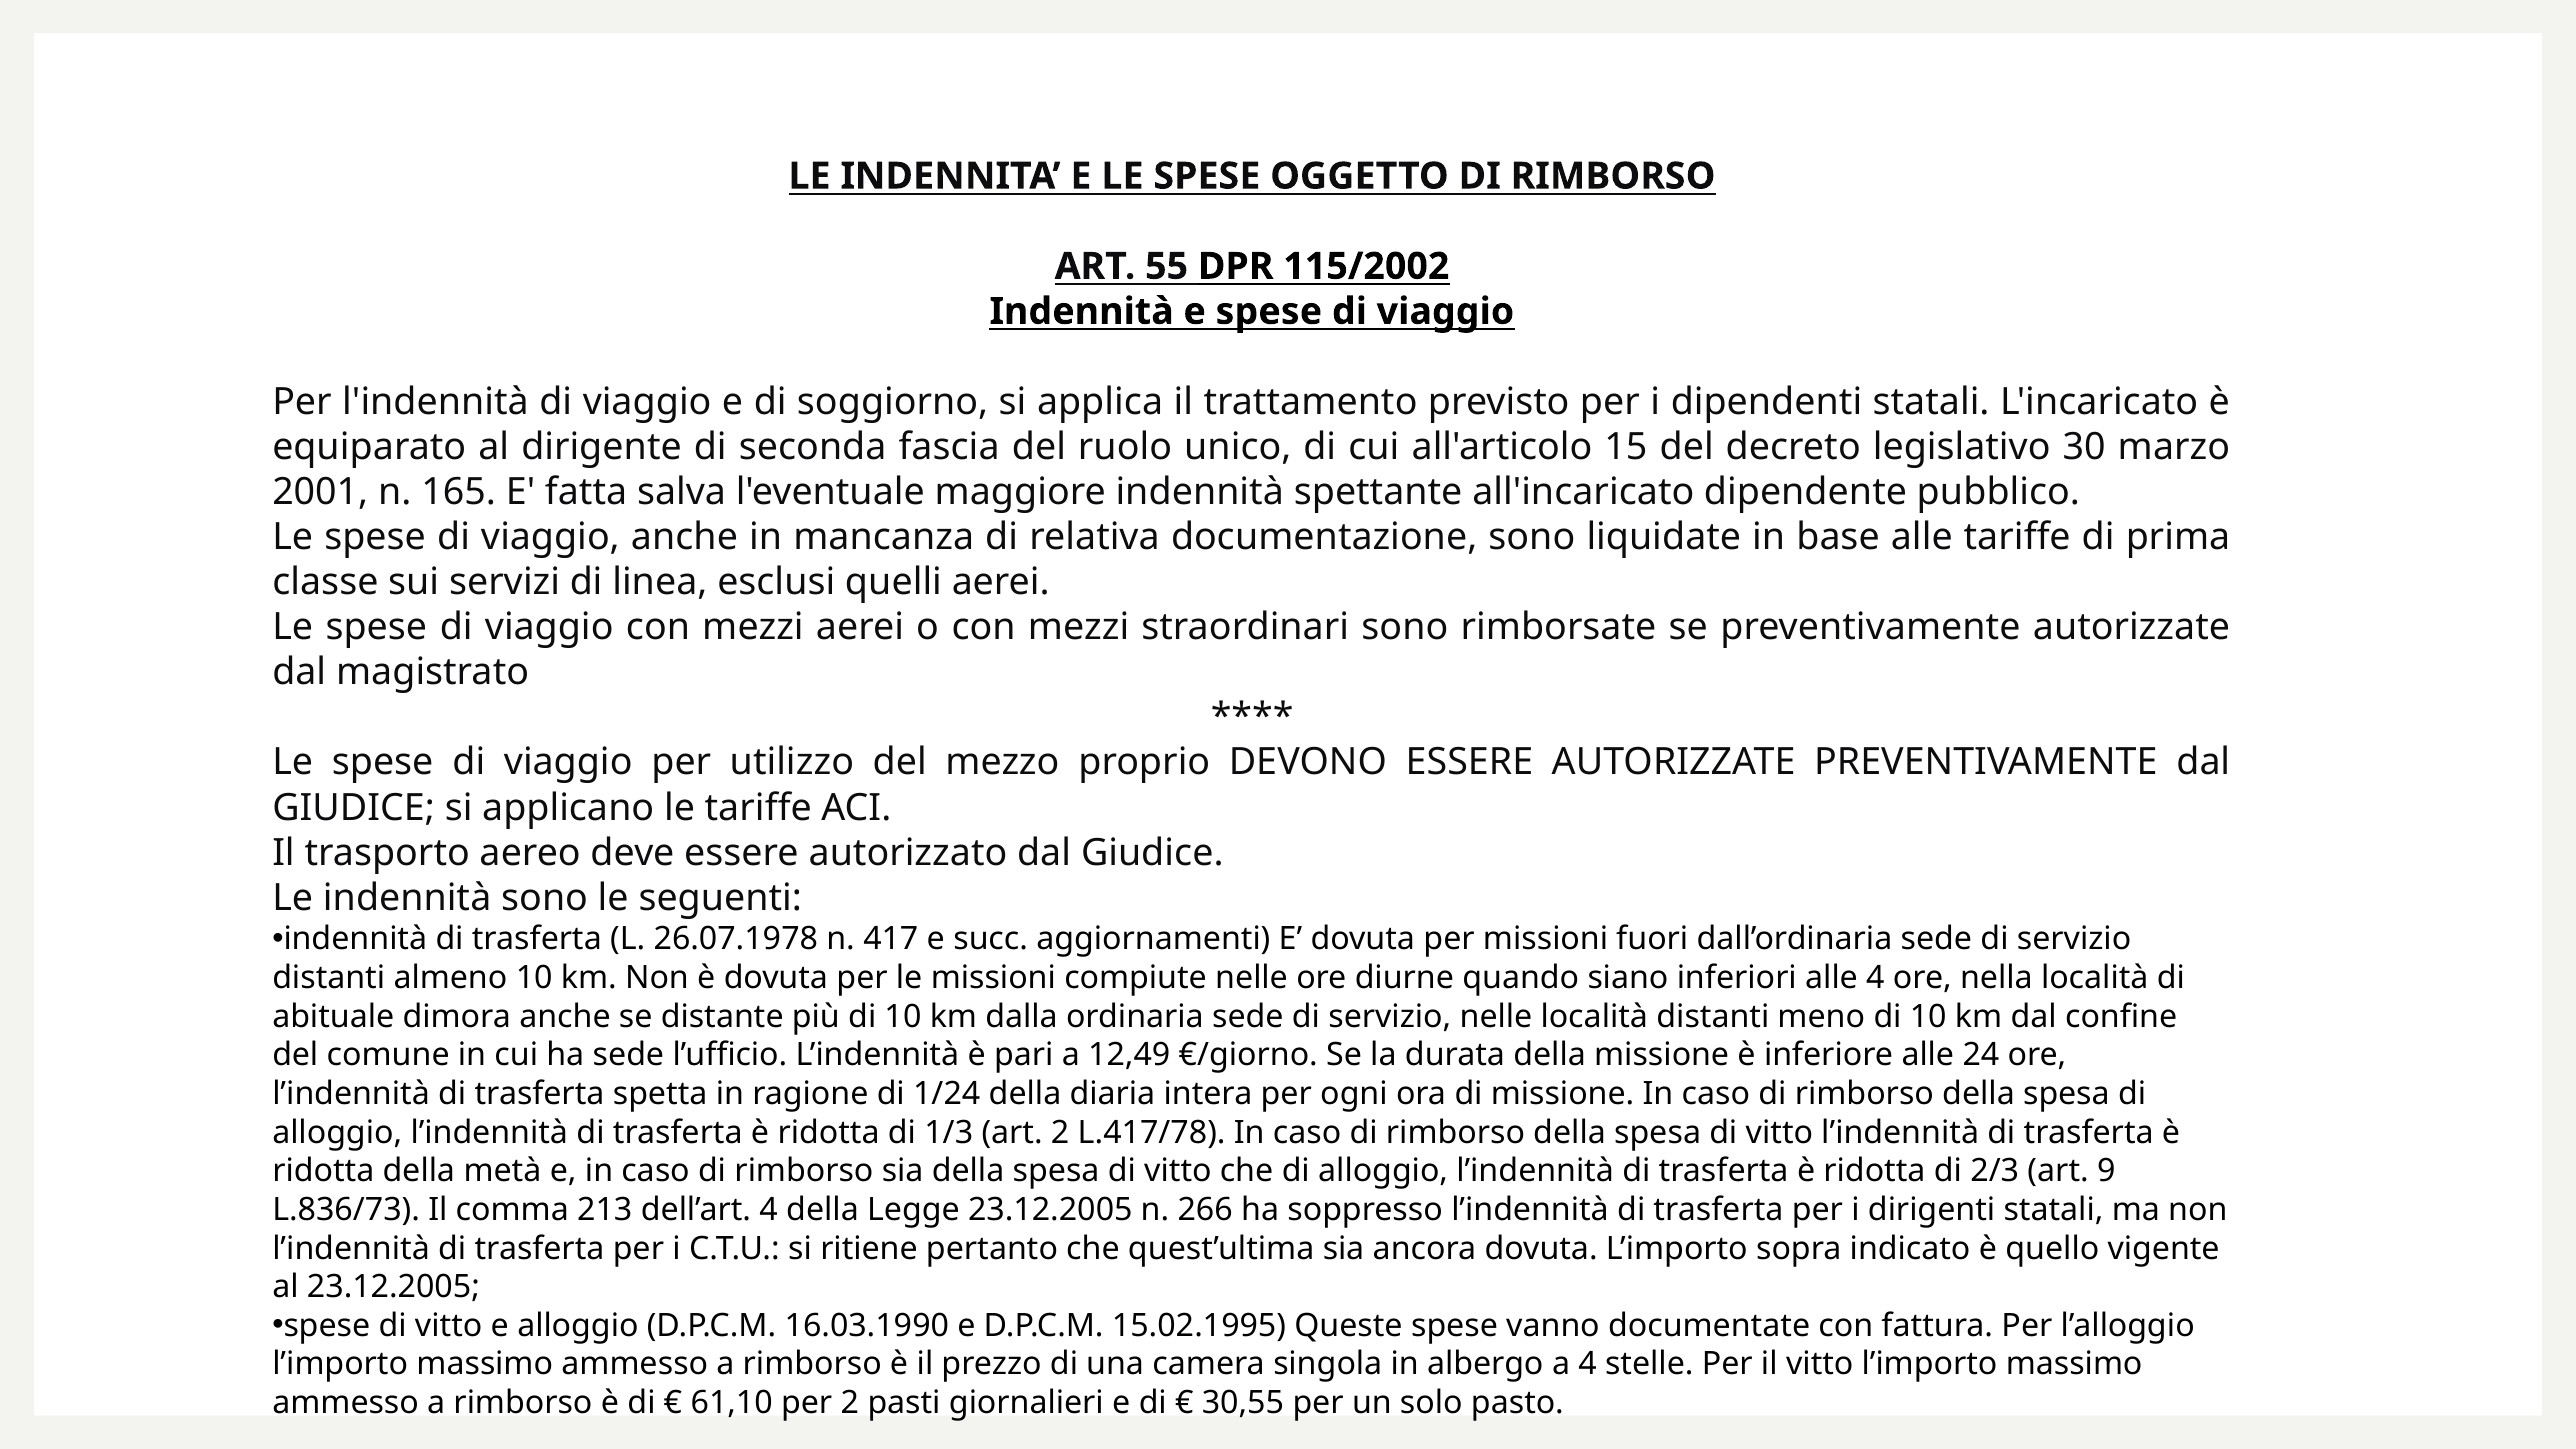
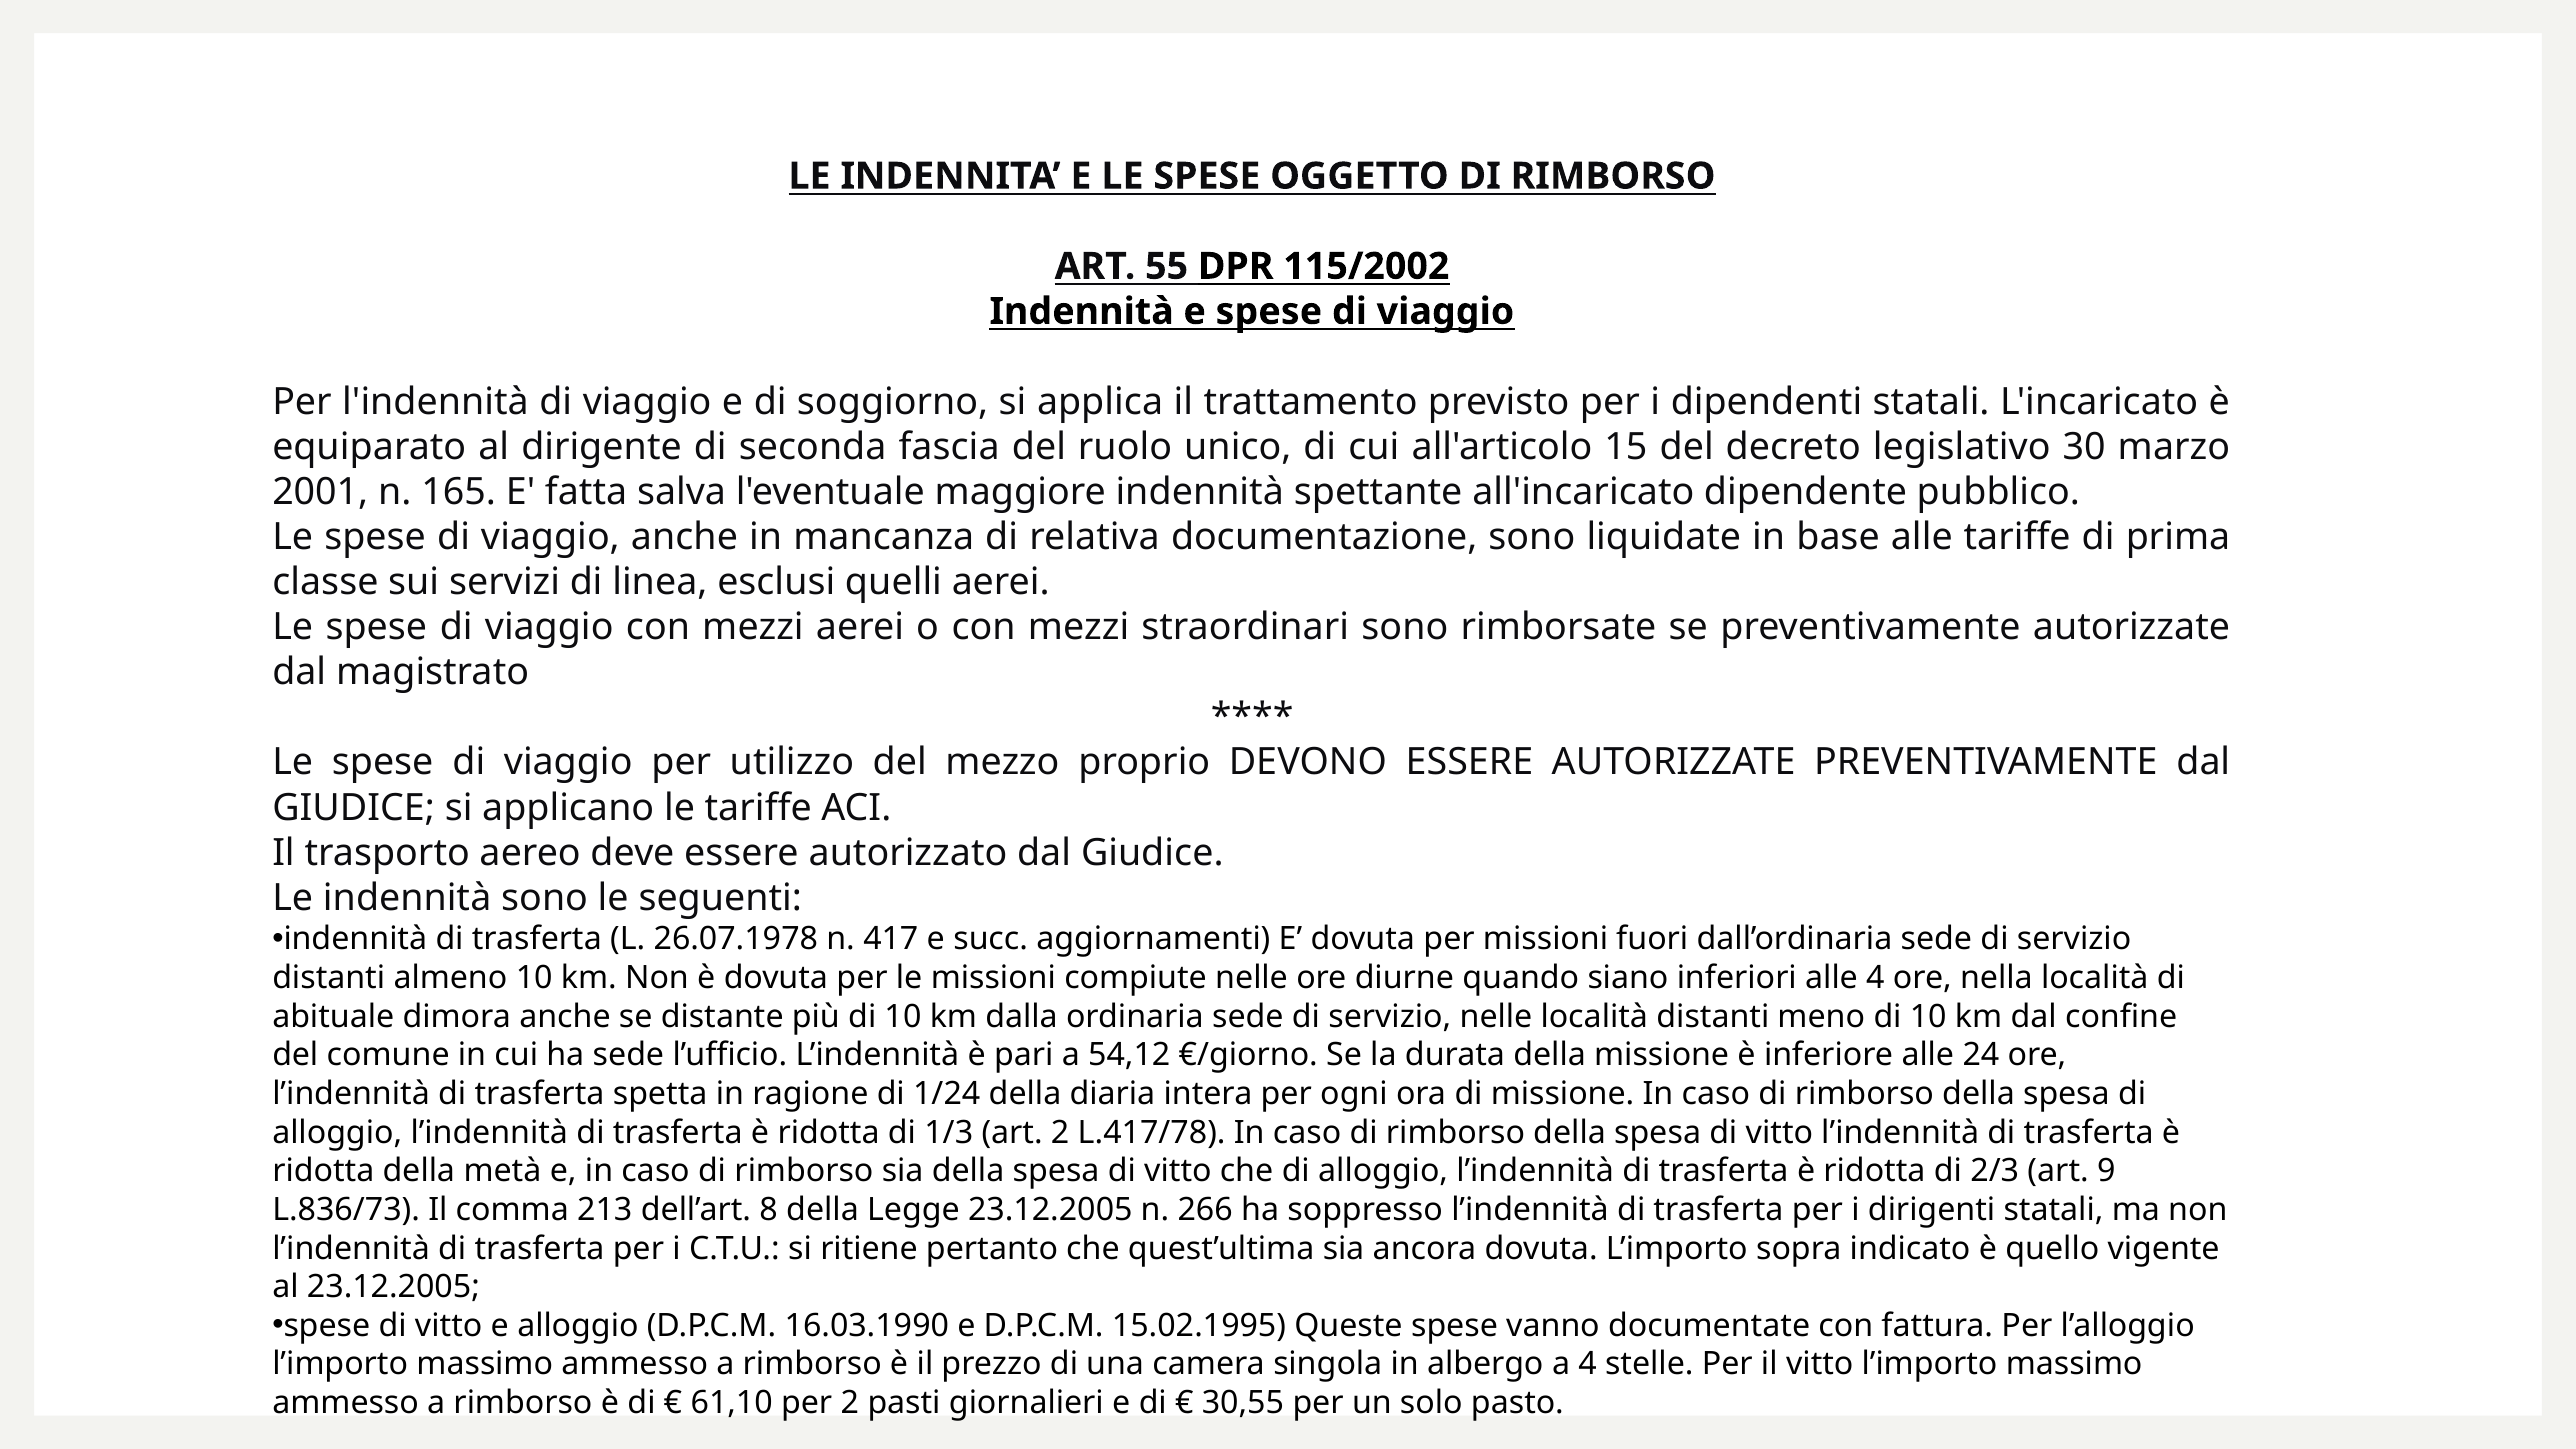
12,49: 12,49 -> 54,12
dell’art 4: 4 -> 8
